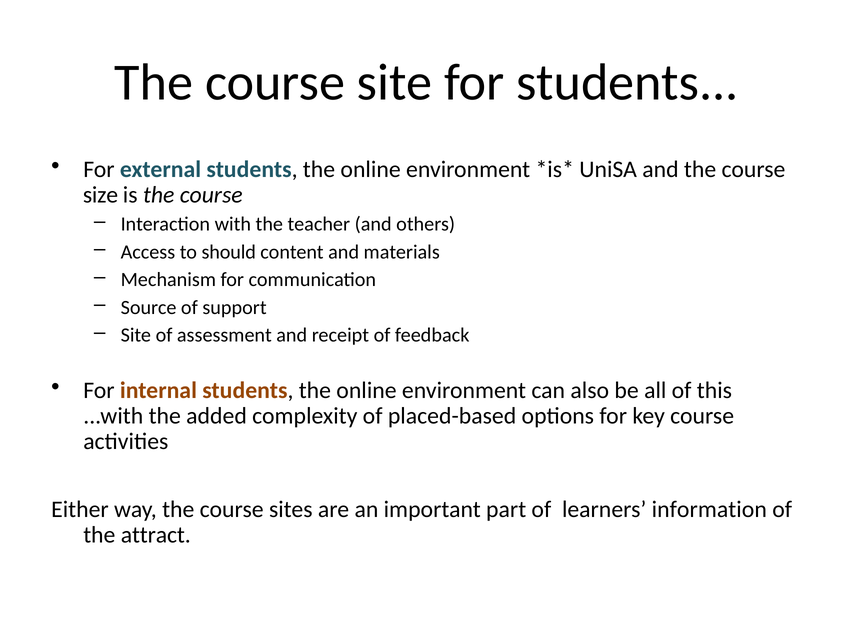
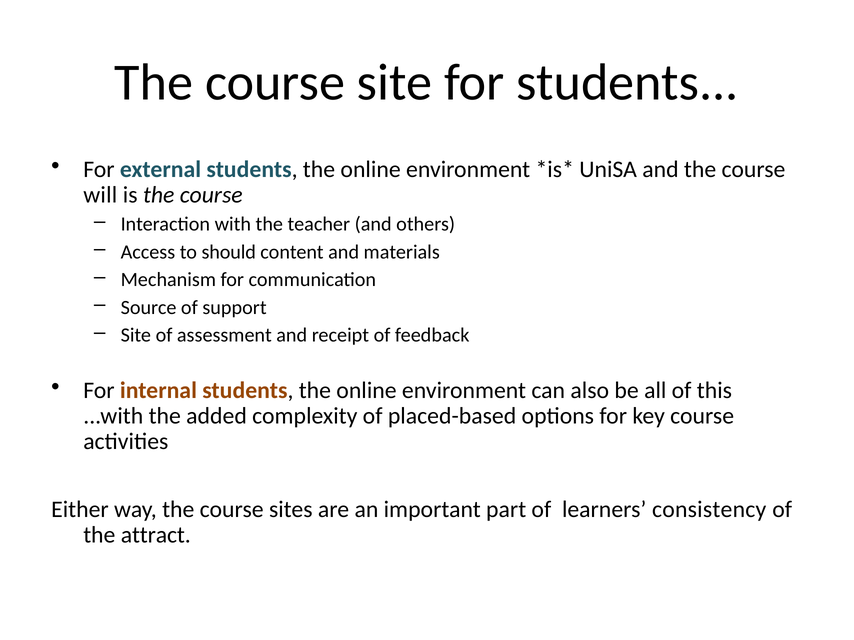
size: size -> will
information: information -> consistency
